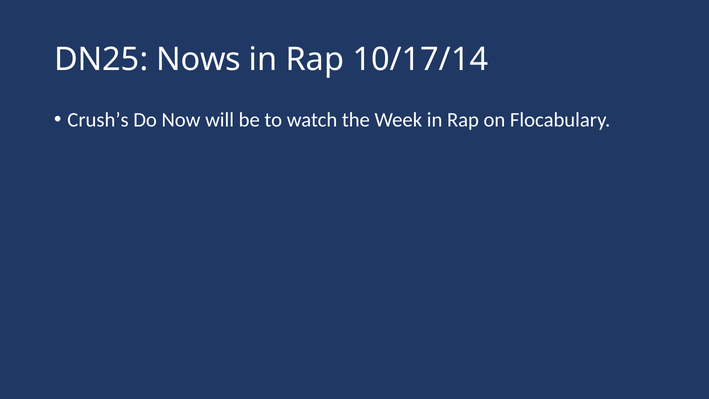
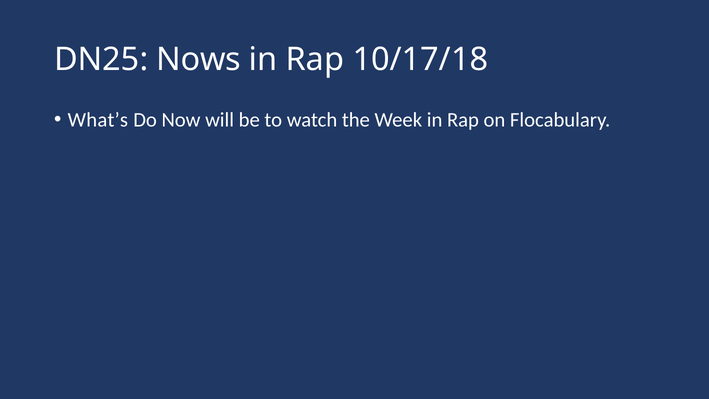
10/17/14: 10/17/14 -> 10/17/18
Crush’s: Crush’s -> What’s
